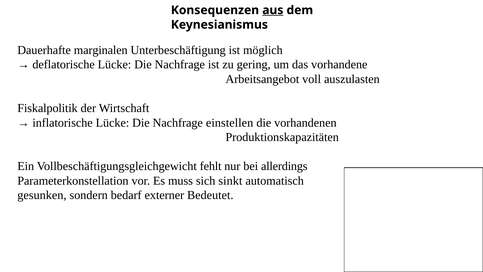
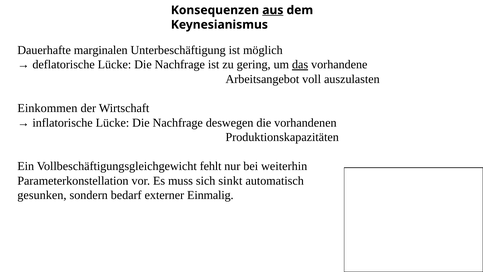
das underline: none -> present
Fiskalpolitik: Fiskalpolitik -> Einkommen
einstellen: einstellen -> deswegen
allerdings: allerdings -> weiterhin
Bedeutet: Bedeutet -> Einmalig
